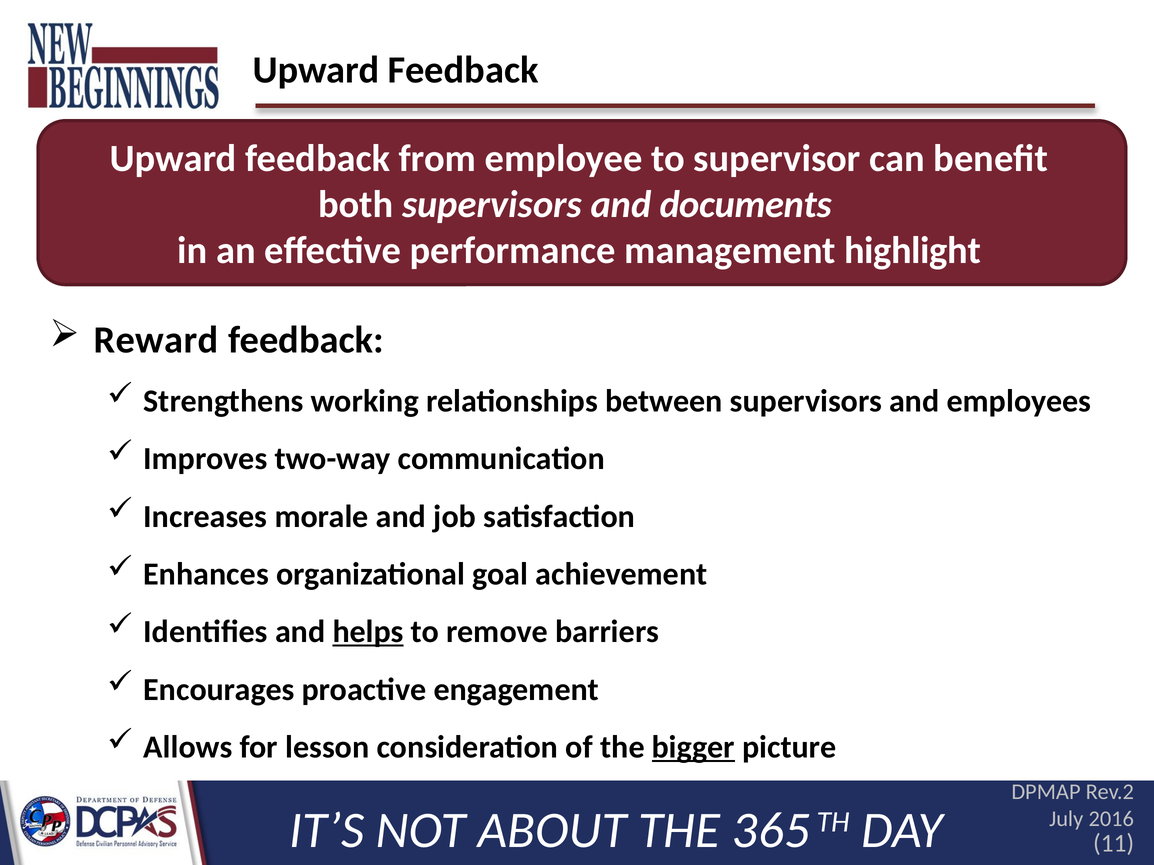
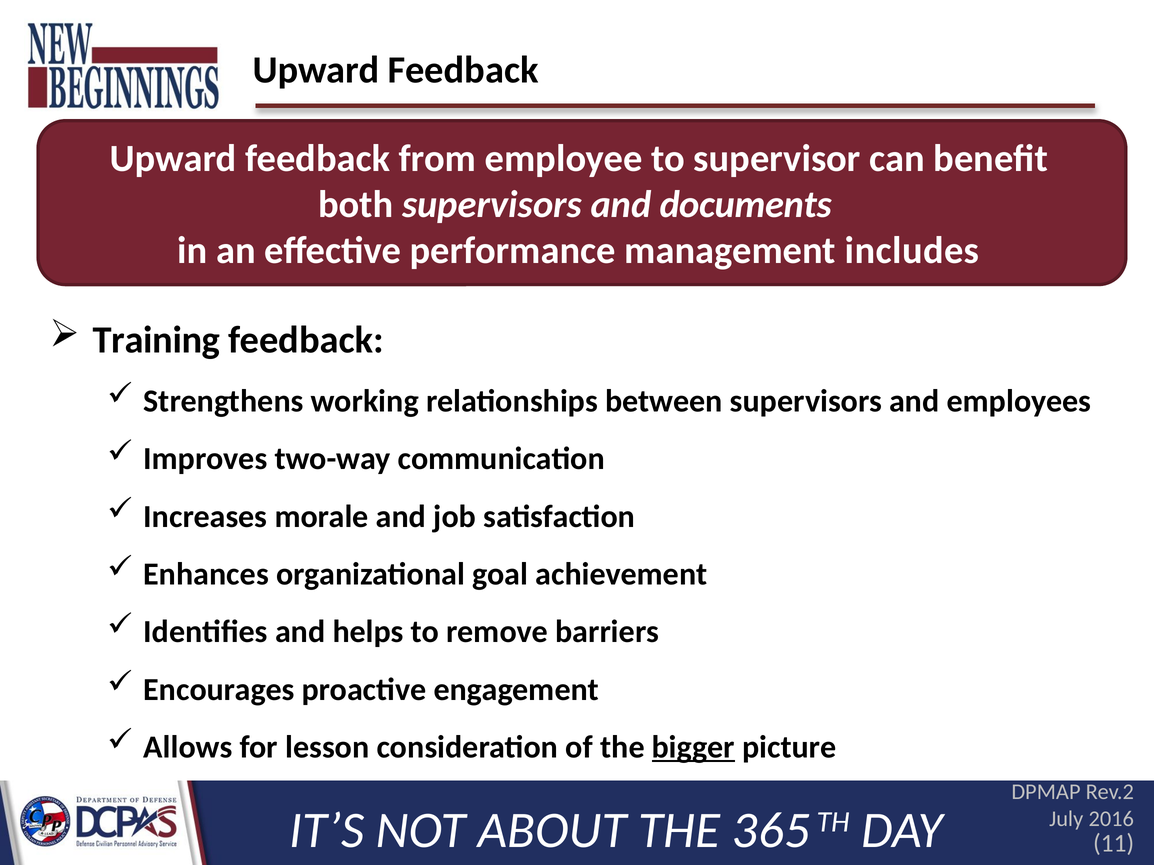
highlight: highlight -> includes
Reward: Reward -> Training
helps underline: present -> none
